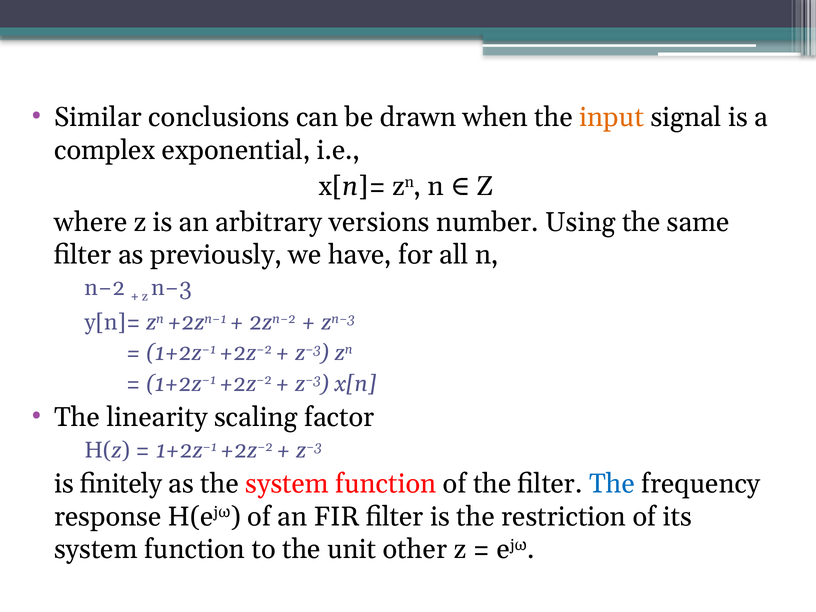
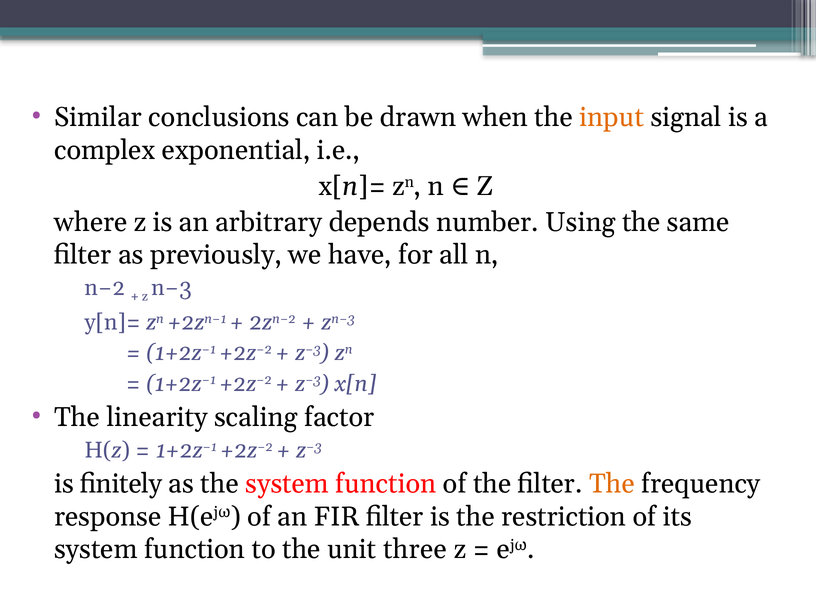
versions: versions -> depends
The at (612, 484) colour: blue -> orange
other: other -> three
